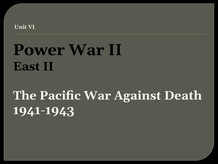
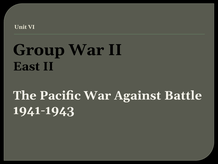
Power: Power -> Group
Death: Death -> Battle
